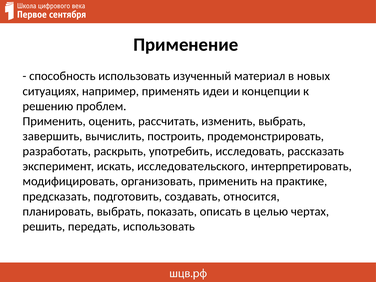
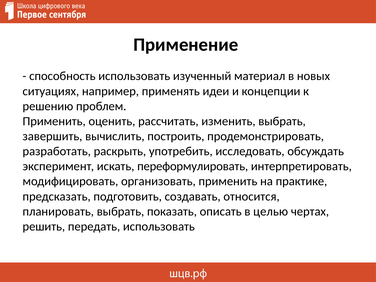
рассказать: рассказать -> обсуждать
исследовательского: исследовательского -> переформулировать
